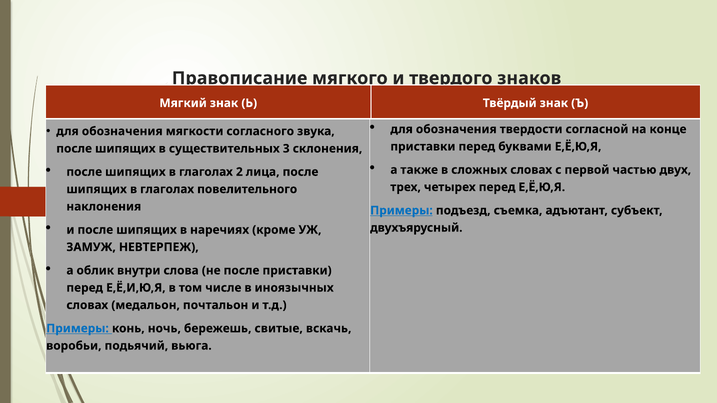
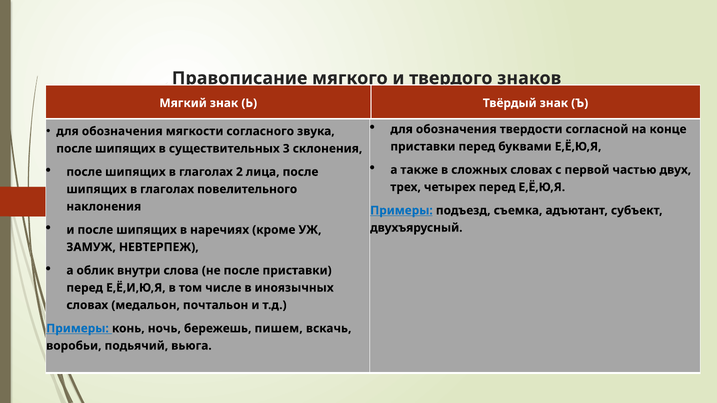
свитые: свитые -> пишем
